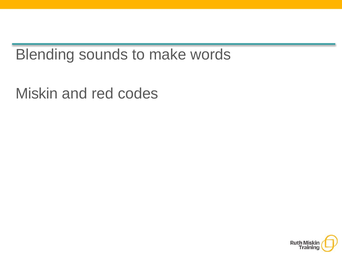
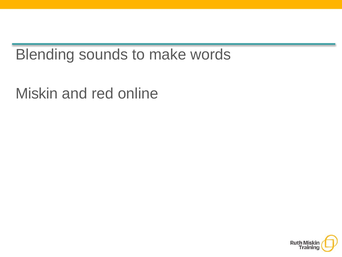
codes: codes -> online
